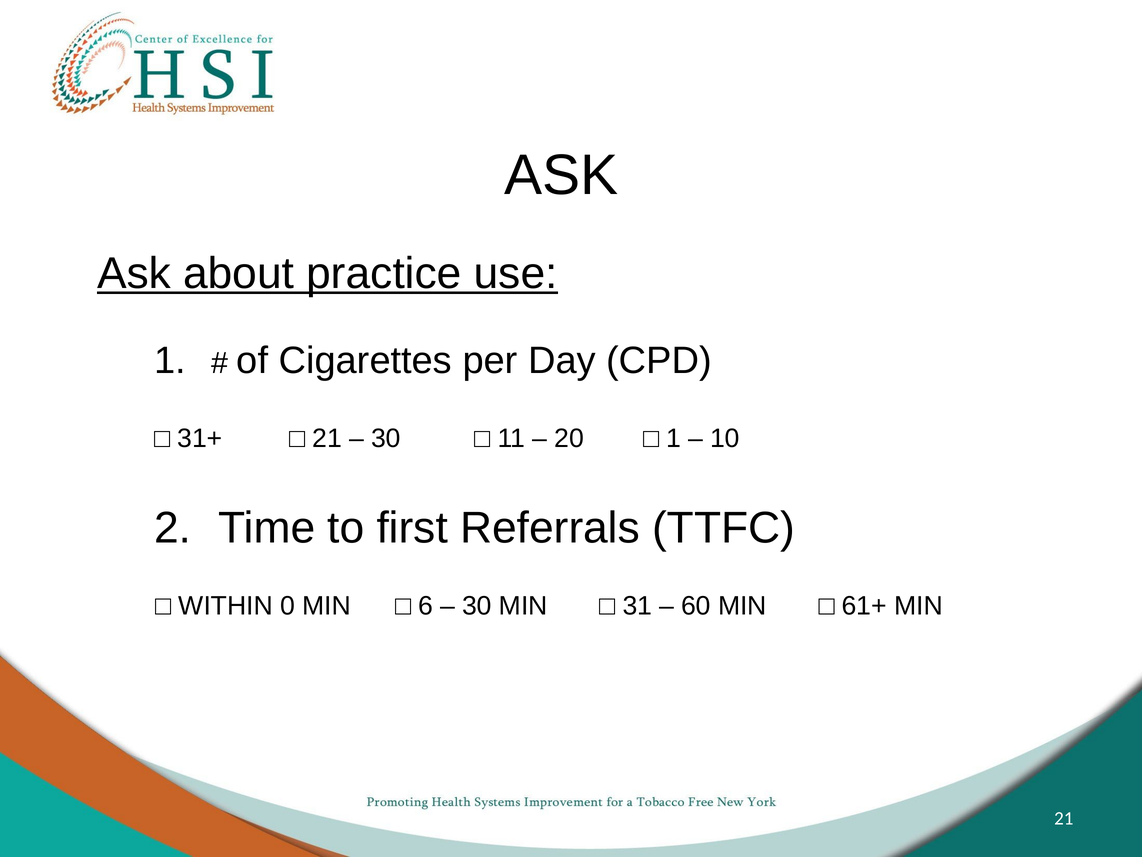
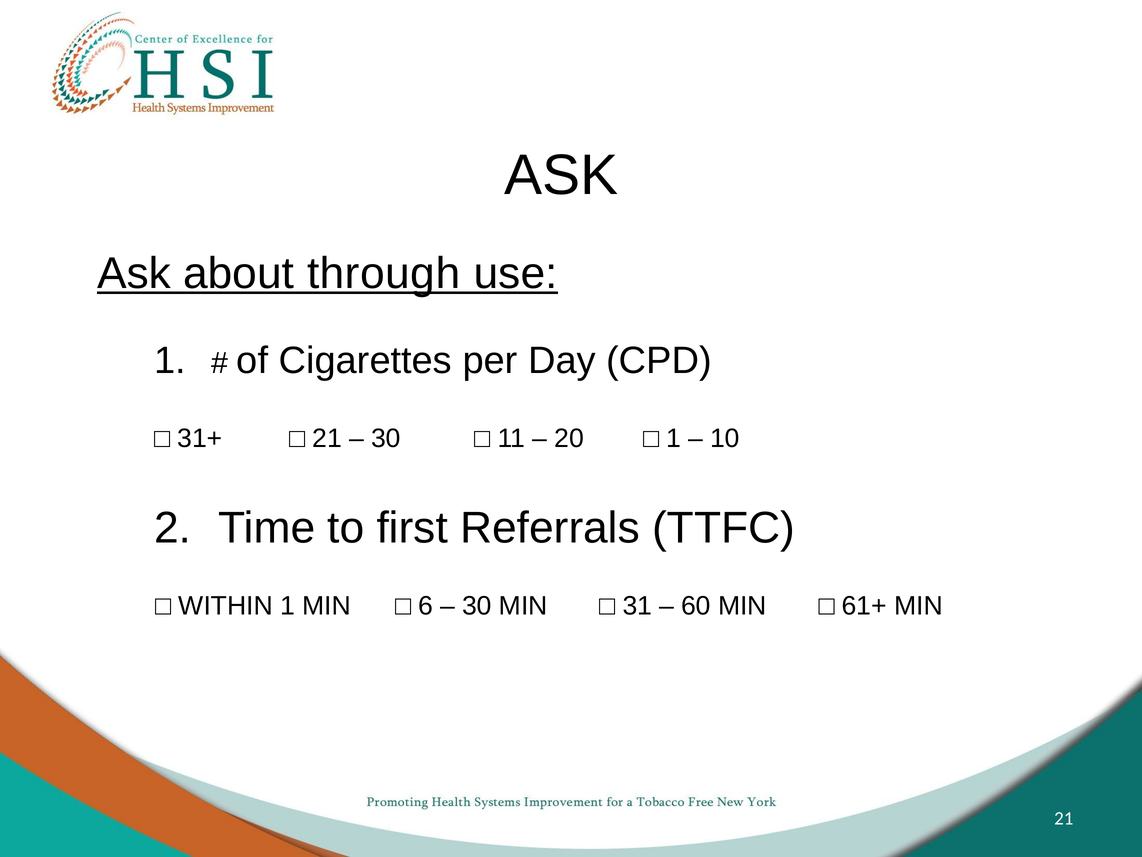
practice: practice -> through
WITHIN 0: 0 -> 1
